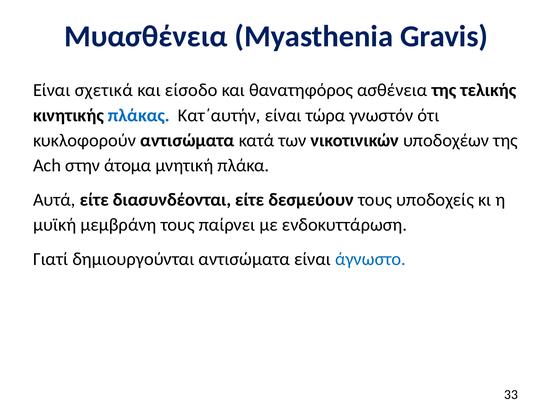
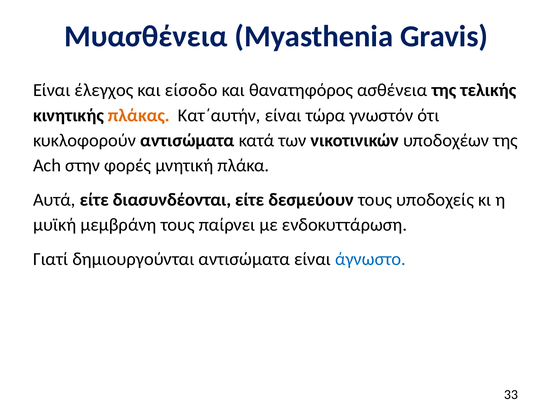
σχετικά: σχετικά -> έλεγχος
πλάκας colour: blue -> orange
άτομα: άτομα -> φορές
